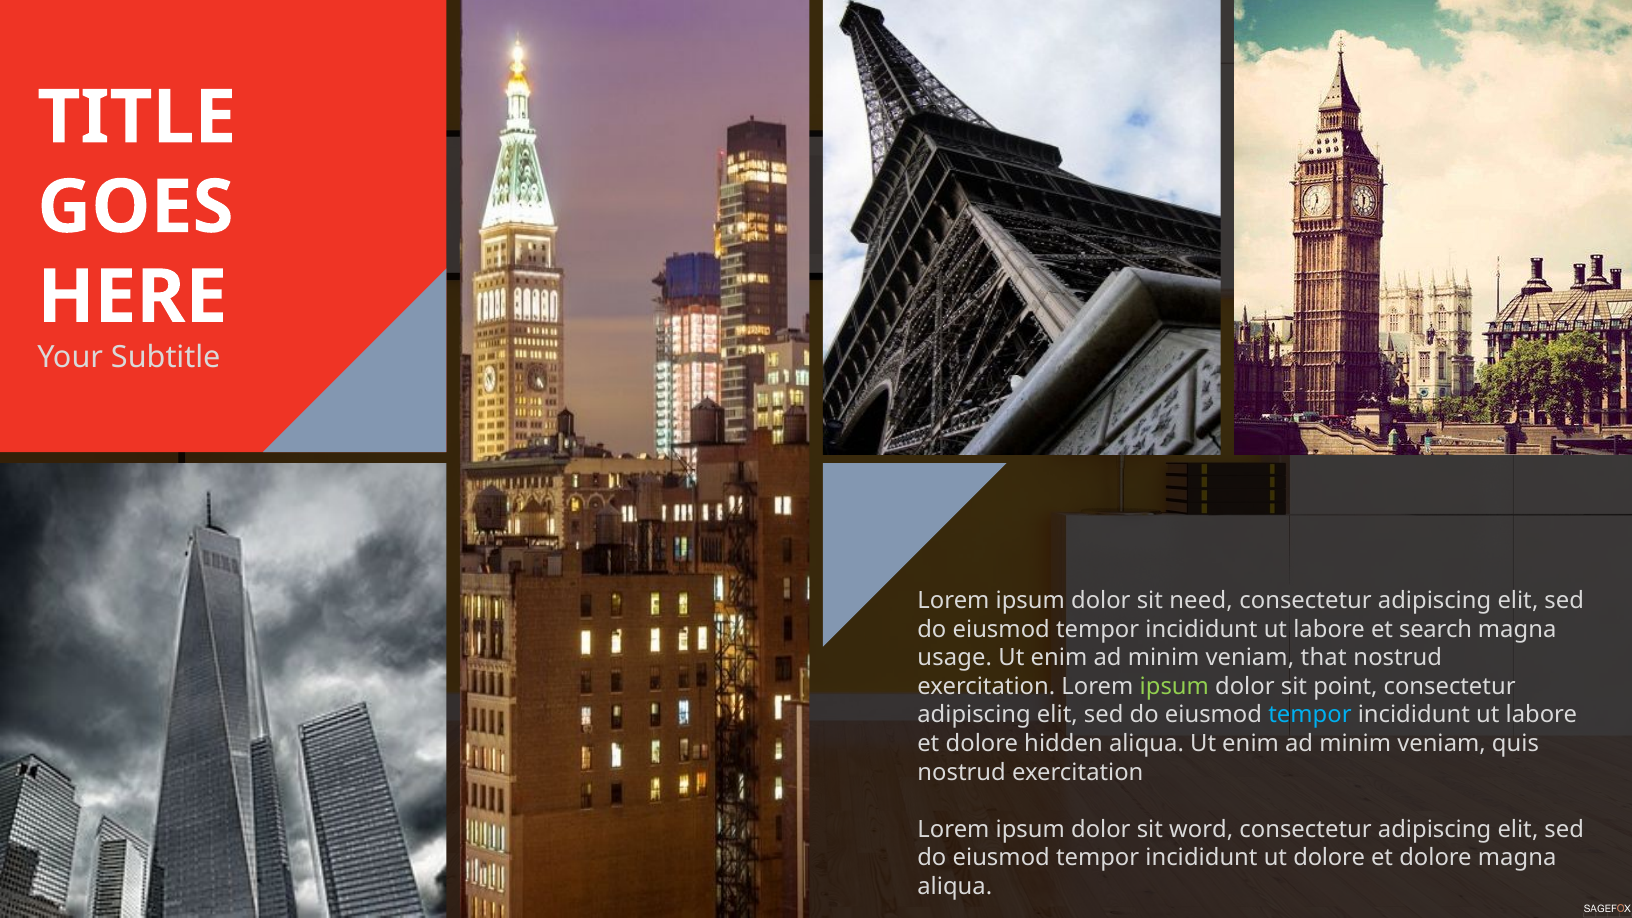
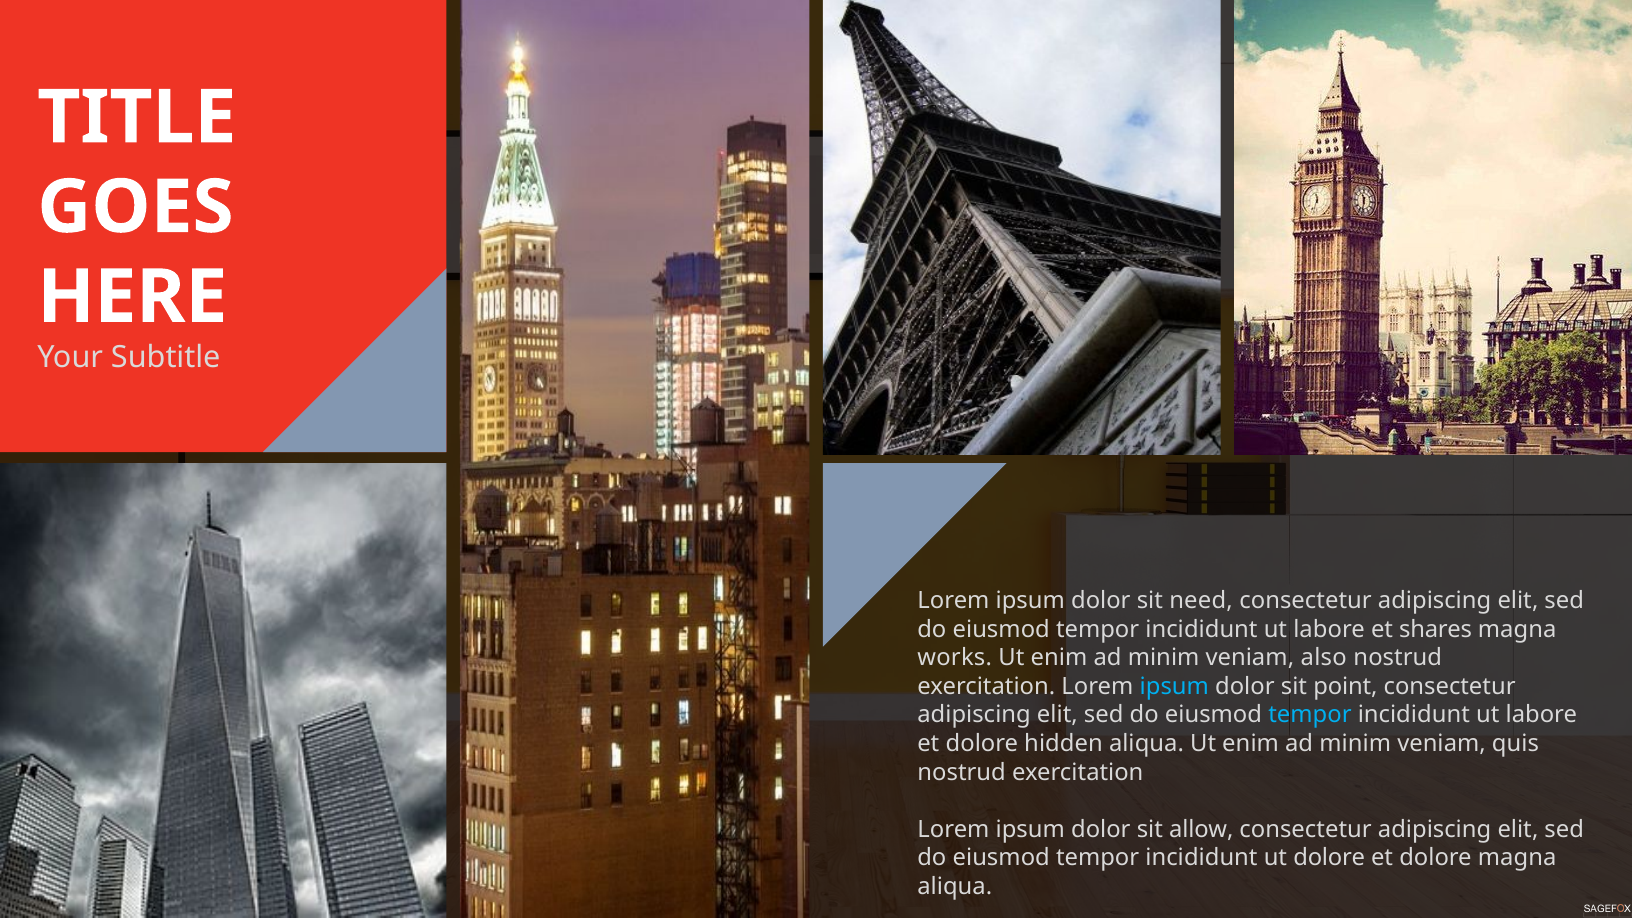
search: search -> shares
usage: usage -> works
that: that -> also
ipsum at (1174, 686) colour: light green -> light blue
word: word -> allow
